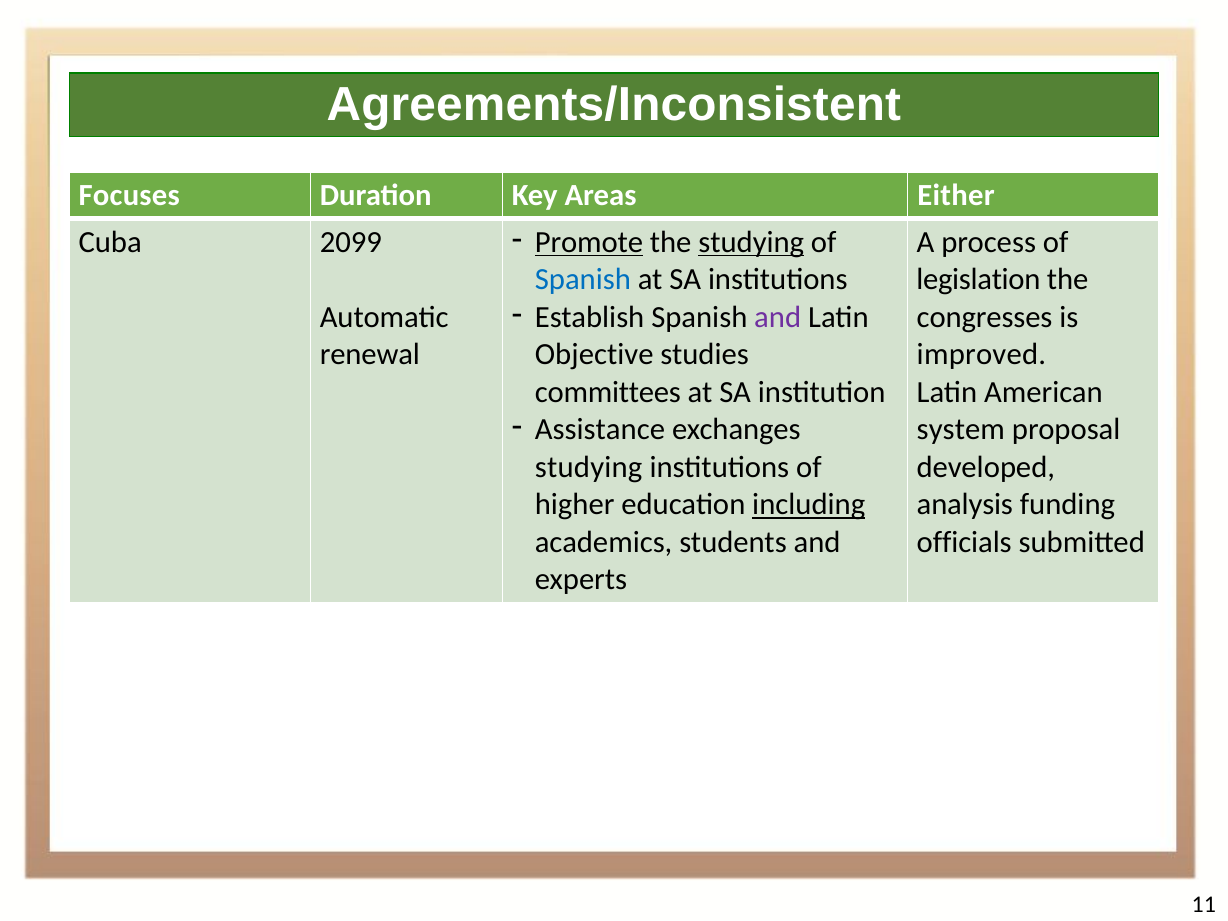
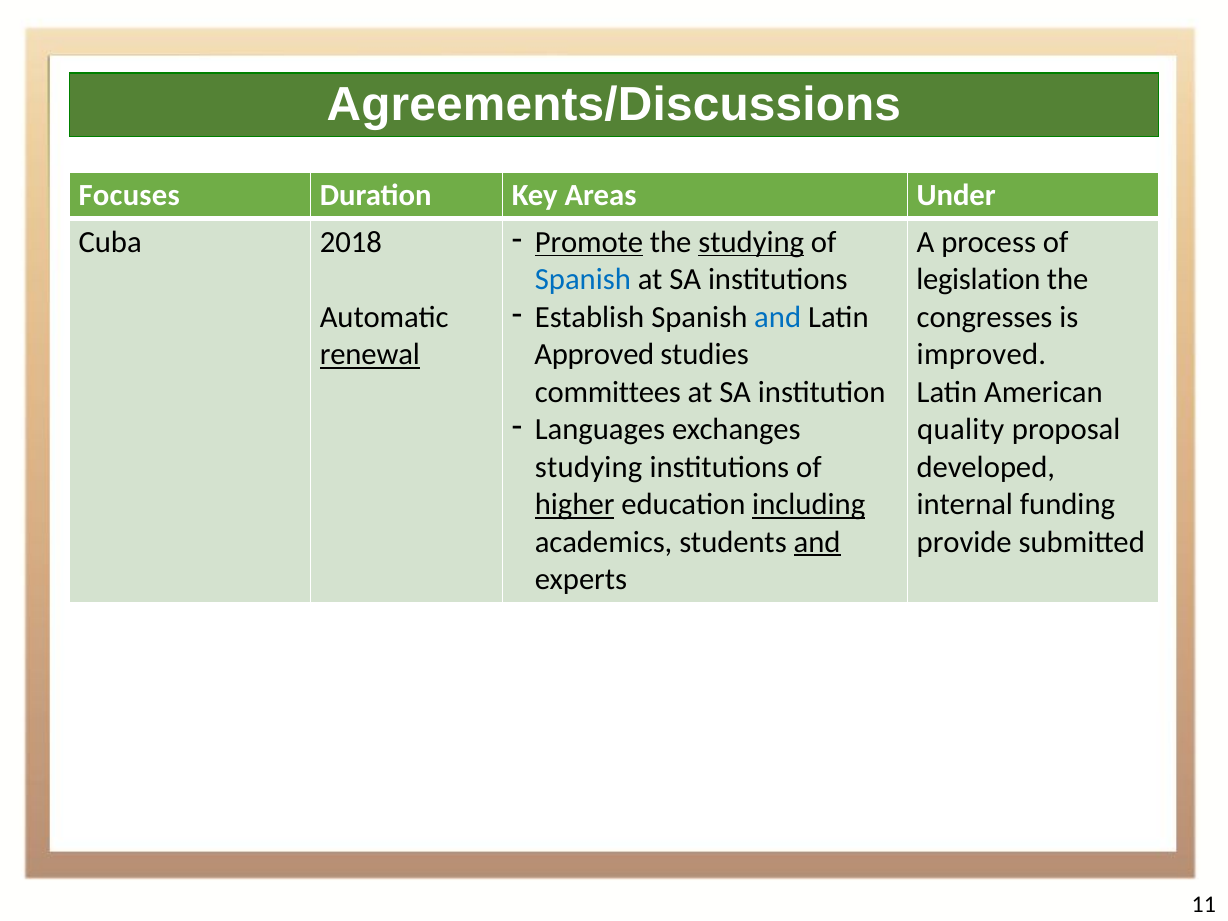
Agreements/Inconsistent: Agreements/Inconsistent -> Agreements/Discussions
Either: Either -> Under
2099: 2099 -> 2018
and at (778, 317) colour: purple -> blue
renewal underline: none -> present
Objective: Objective -> Approved
Assistance: Assistance -> Languages
system: system -> quality
higher underline: none -> present
analysis: analysis -> internal
and at (817, 542) underline: none -> present
officials: officials -> provide
